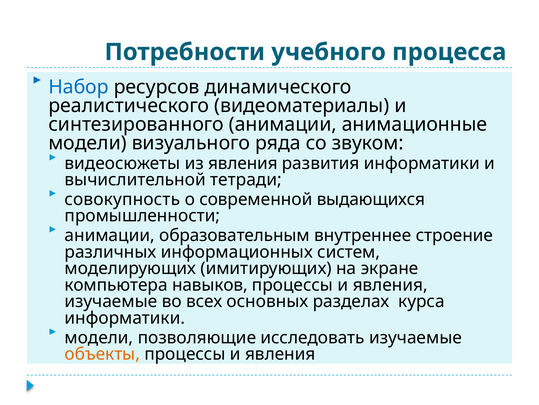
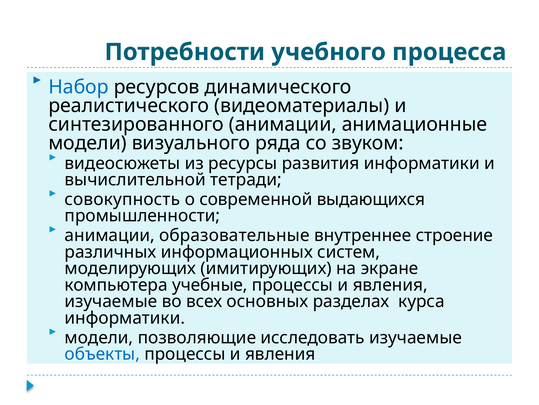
из явления: явления -> ресурсы
образовательным: образовательным -> образовательные
навыков: навыков -> учебные
объекты colour: orange -> blue
